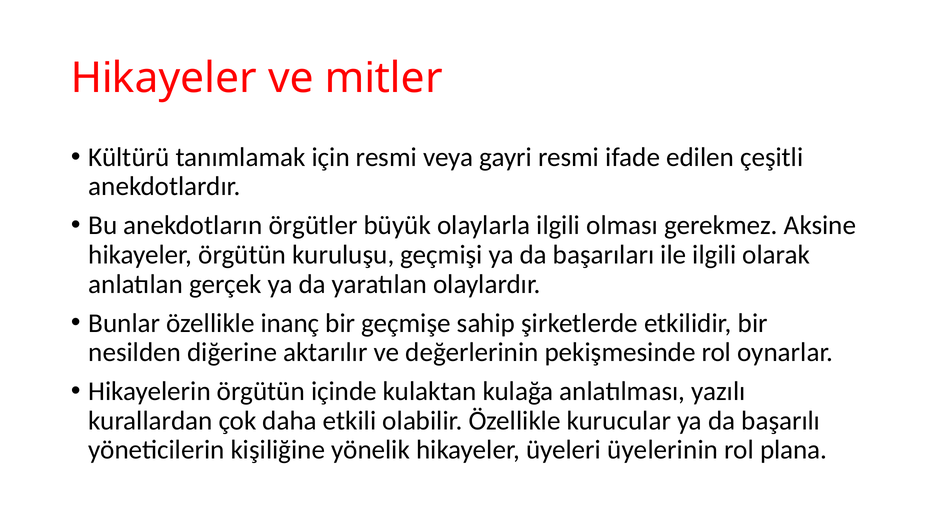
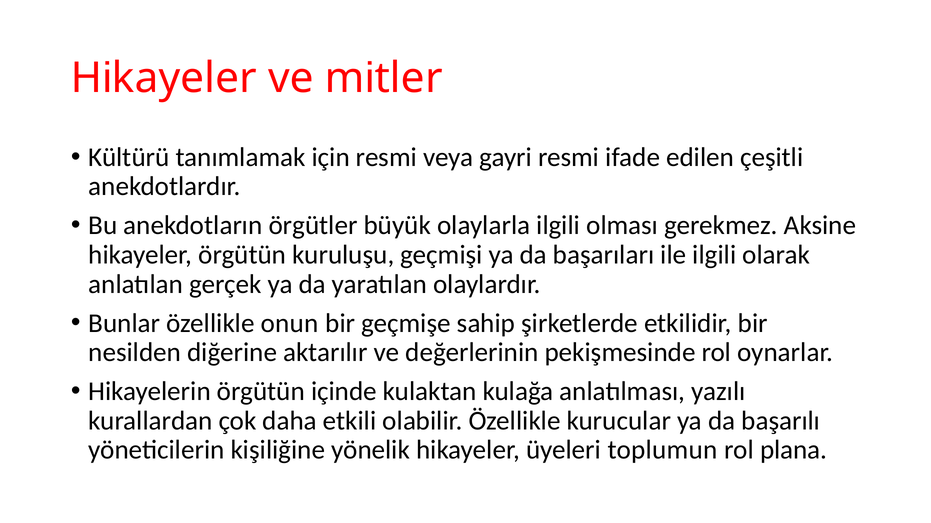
inanç: inanç -> onun
üyelerinin: üyelerinin -> toplumun
